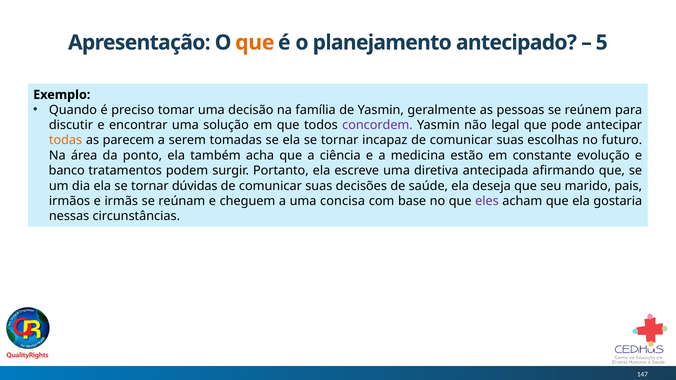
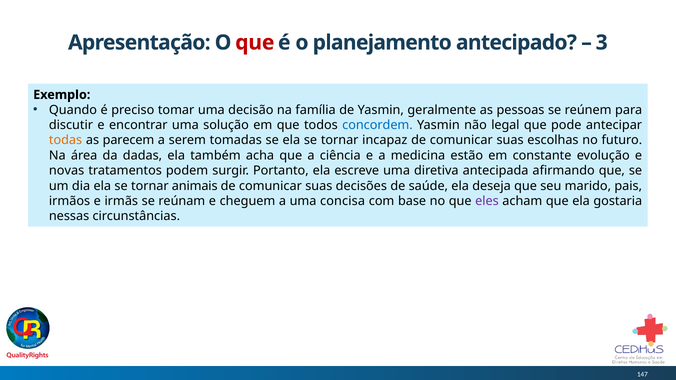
que at (255, 43) colour: orange -> red
5: 5 -> 3
concordem colour: purple -> blue
ponto: ponto -> dadas
banco: banco -> novas
dúvidas: dúvidas -> animais
